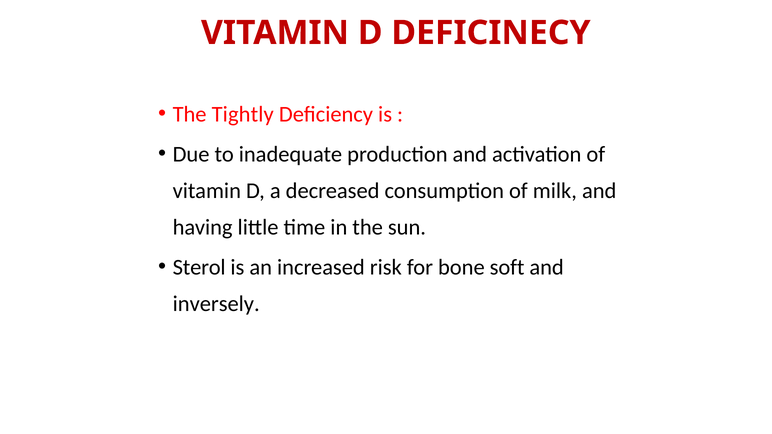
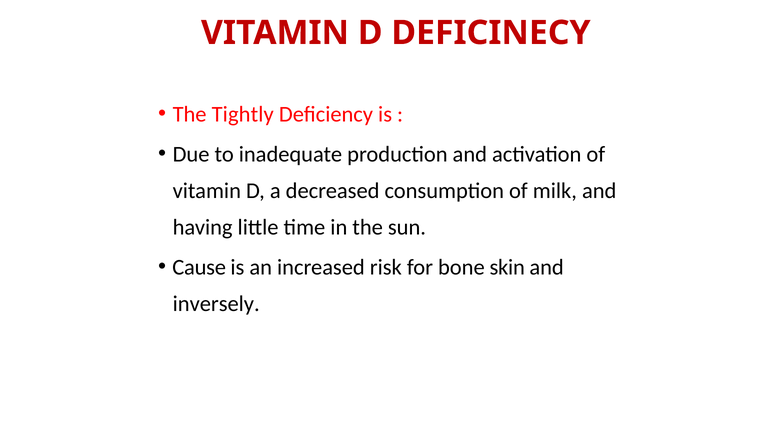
Sterol: Sterol -> Cause
soft: soft -> skin
